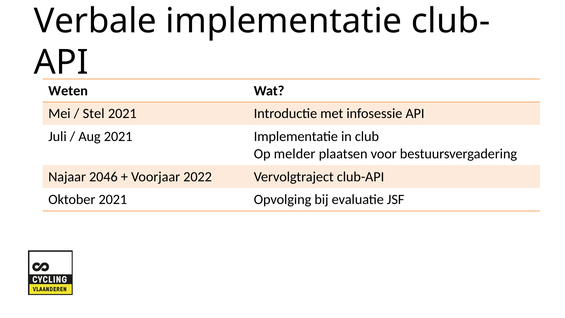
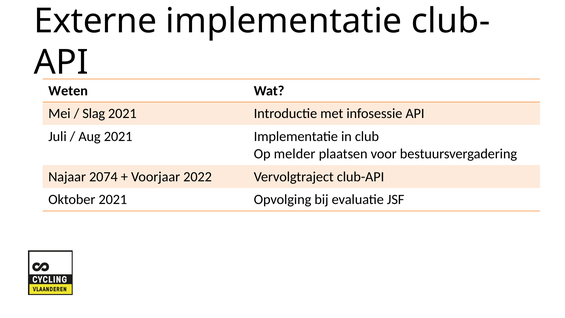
Verbale: Verbale -> Externe
Stel: Stel -> Slag
2046: 2046 -> 2074
